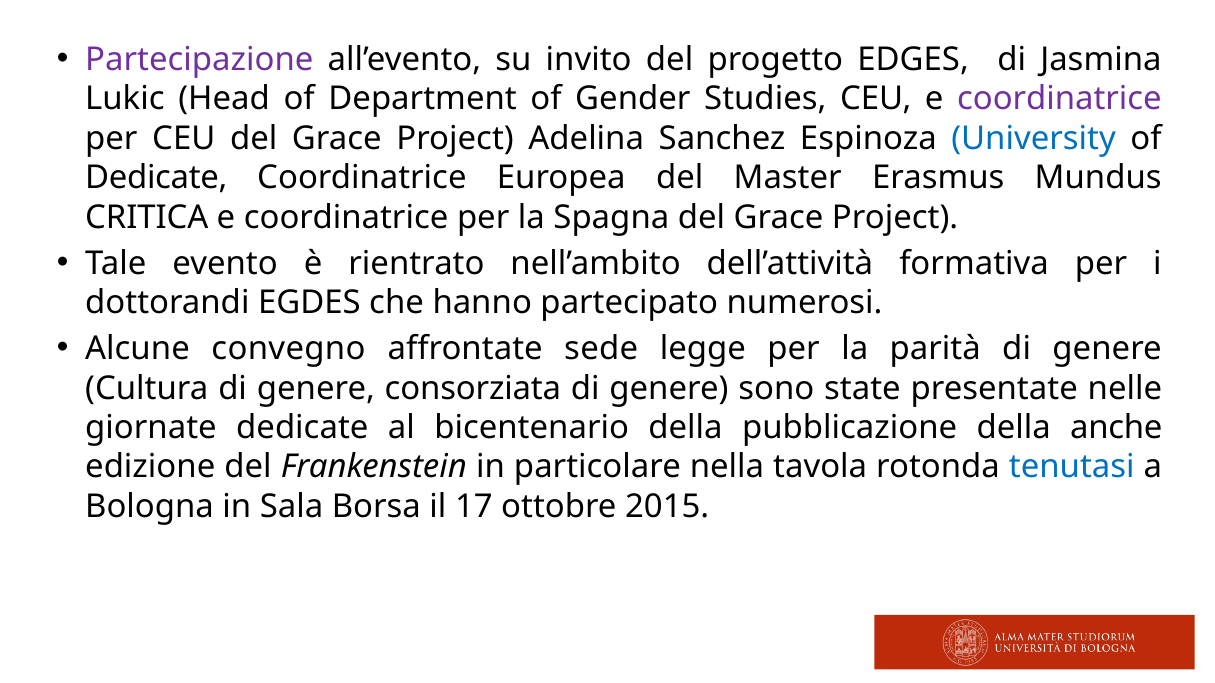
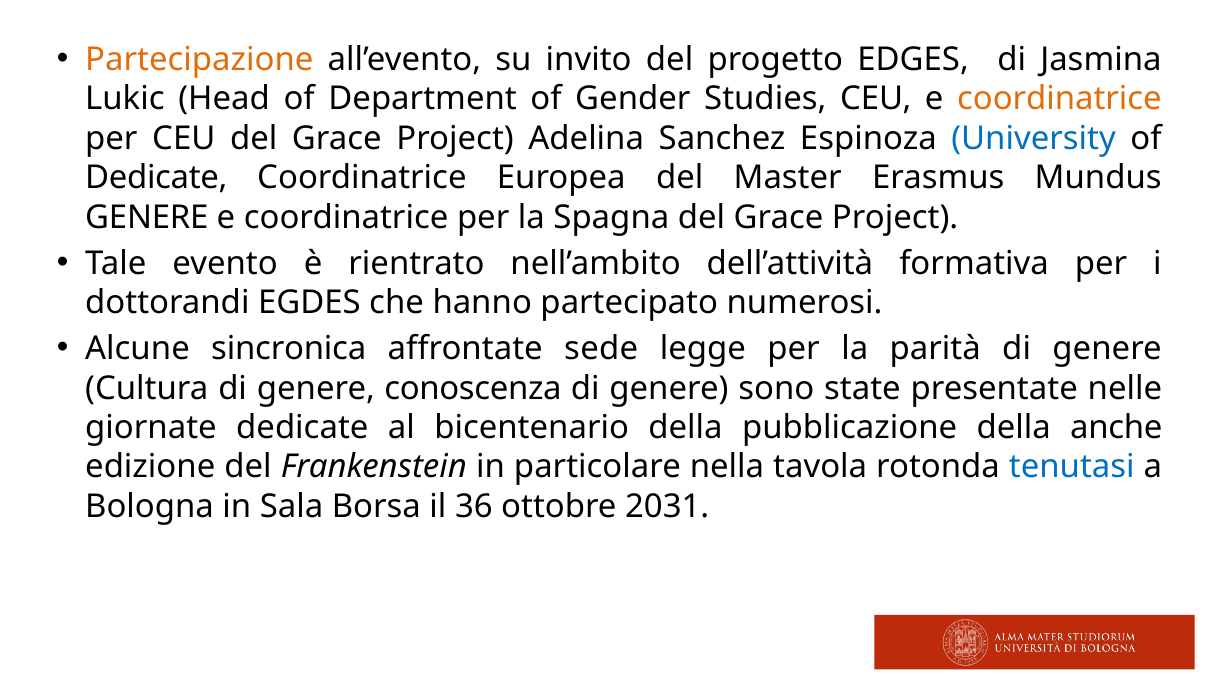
Partecipazione colour: purple -> orange
coordinatrice at (1059, 99) colour: purple -> orange
CRITICA at (147, 218): CRITICA -> GENERE
convegno: convegno -> sincronica
consorziata: consorziata -> conoscenza
17: 17 -> 36
2015: 2015 -> 2031
